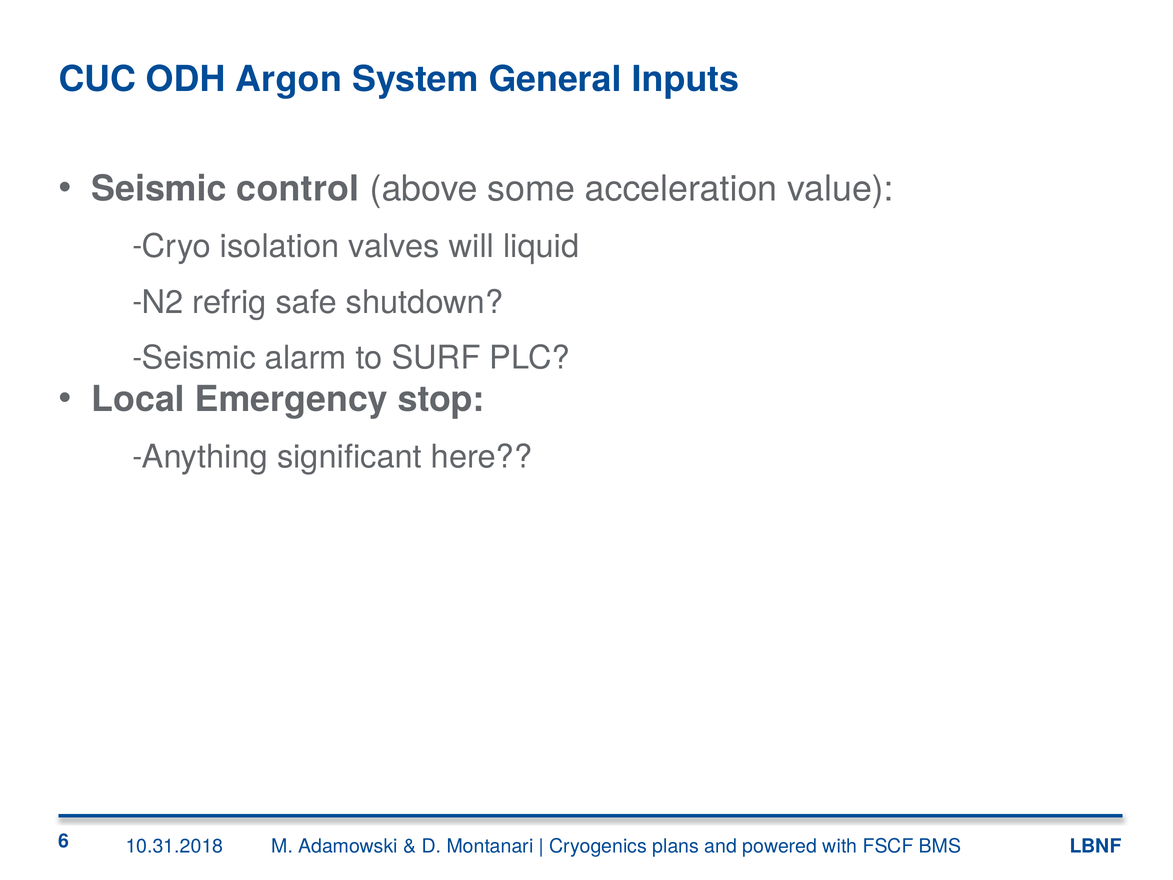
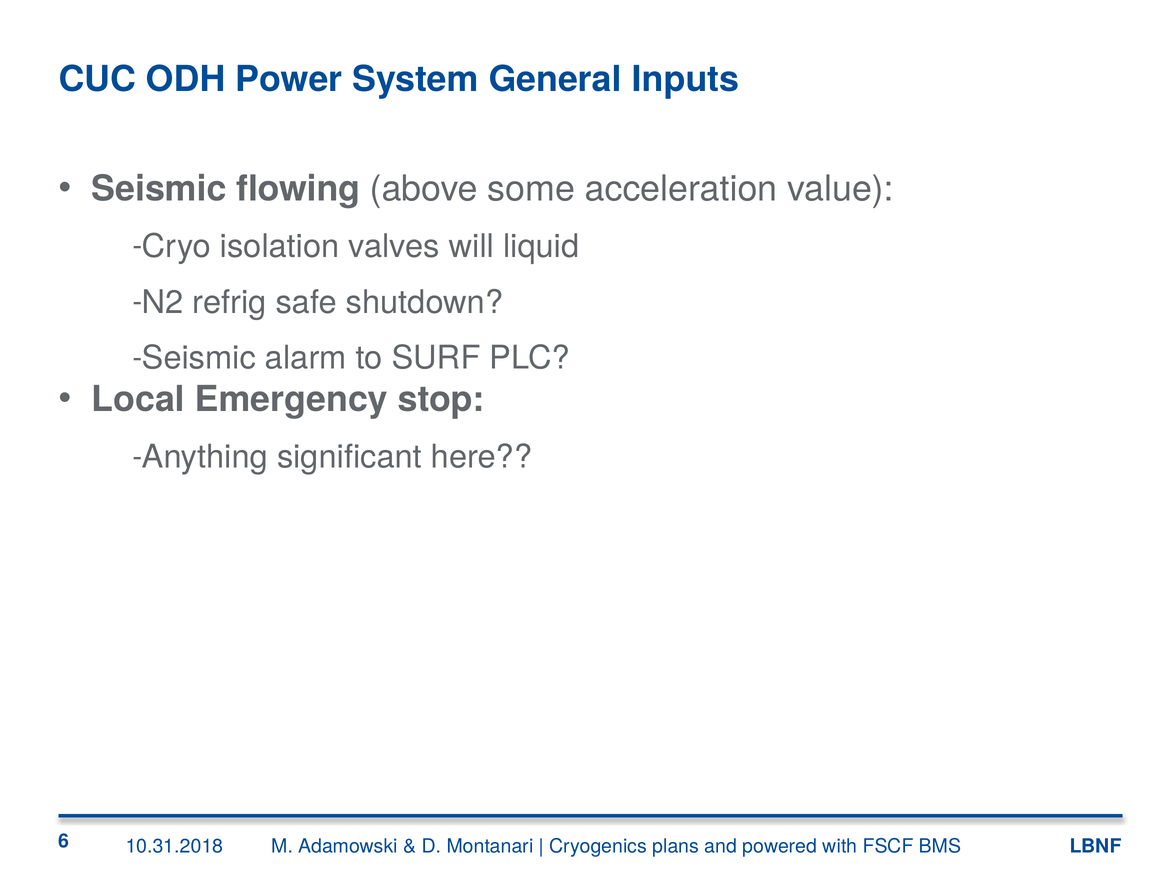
Argon: Argon -> Power
control: control -> flowing
